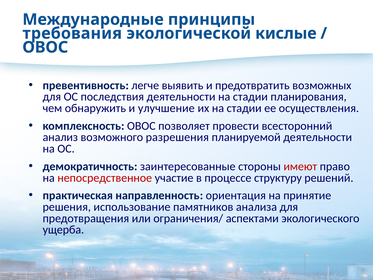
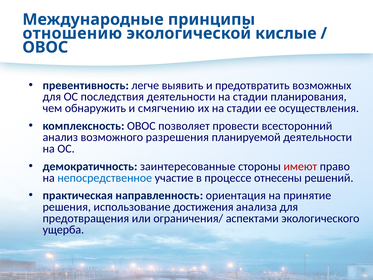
требования: требования -> отношению
улучшение: улучшение -> смягчению
непосредственное colour: red -> blue
структуру: структуру -> отнесены
памятников: памятников -> достижения
